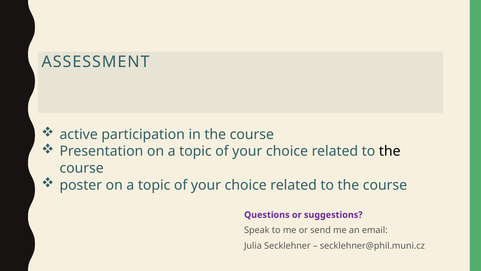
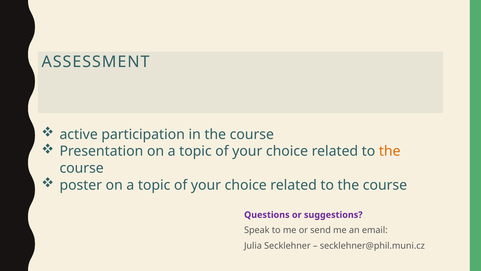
the at (390, 151) colour: black -> orange
